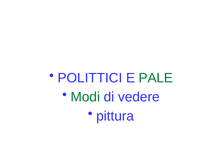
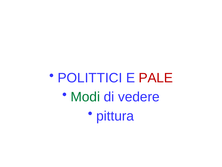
PALE colour: green -> red
